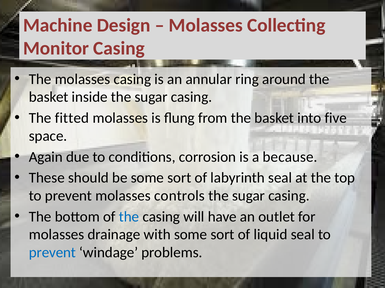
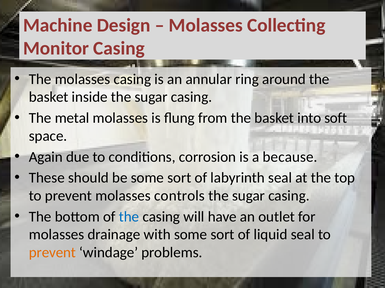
fitted: fitted -> metal
five: five -> soft
prevent at (52, 253) colour: blue -> orange
